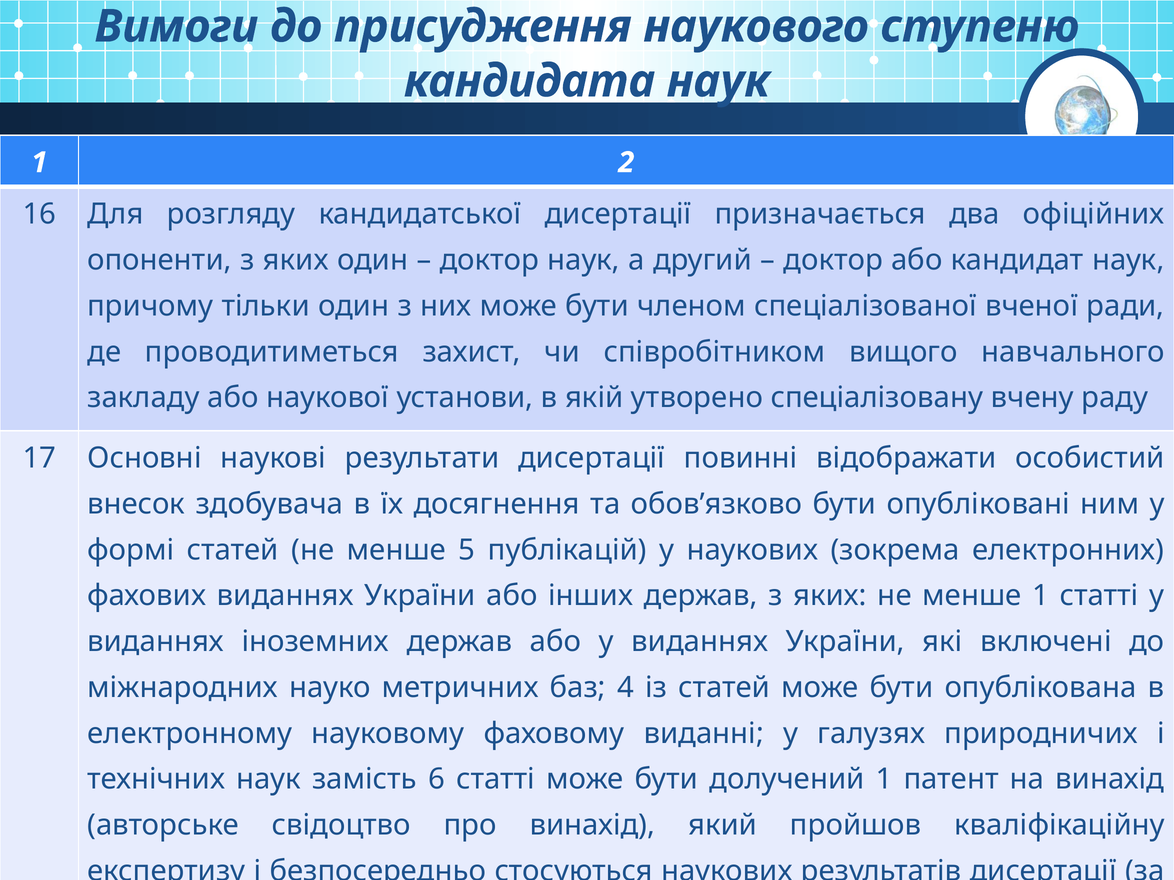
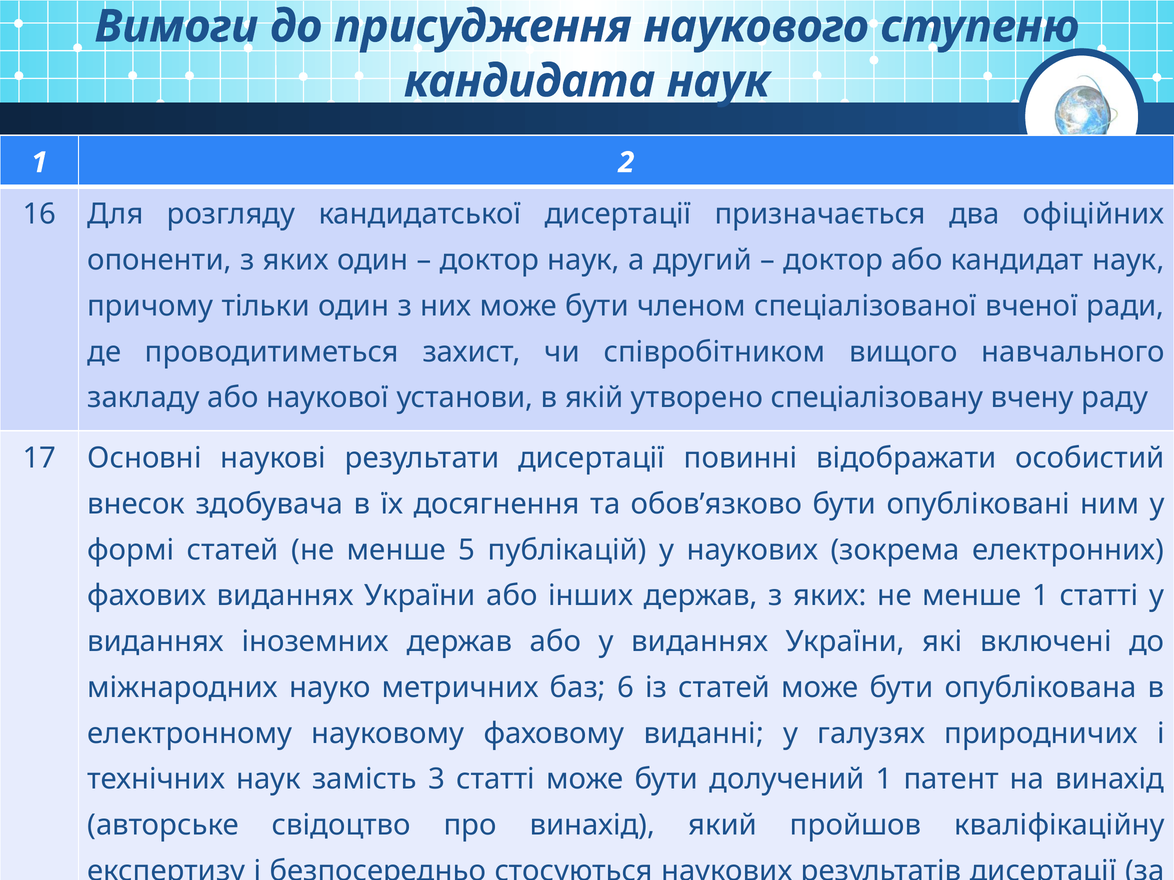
4: 4 -> 6
6: 6 -> 3
